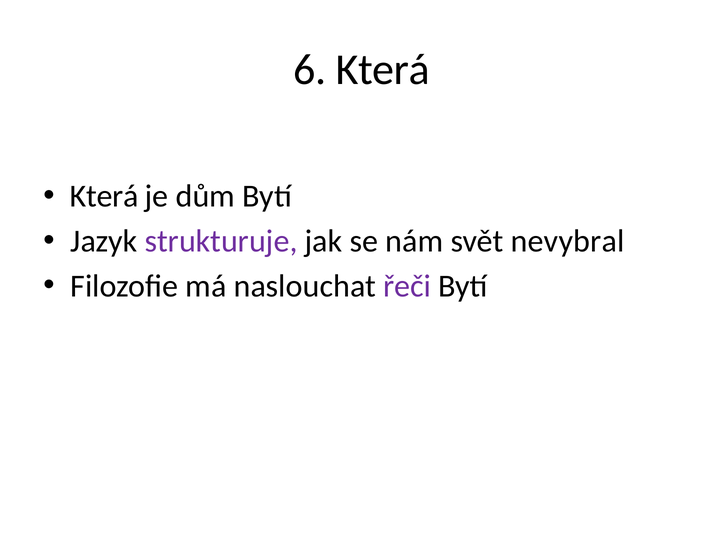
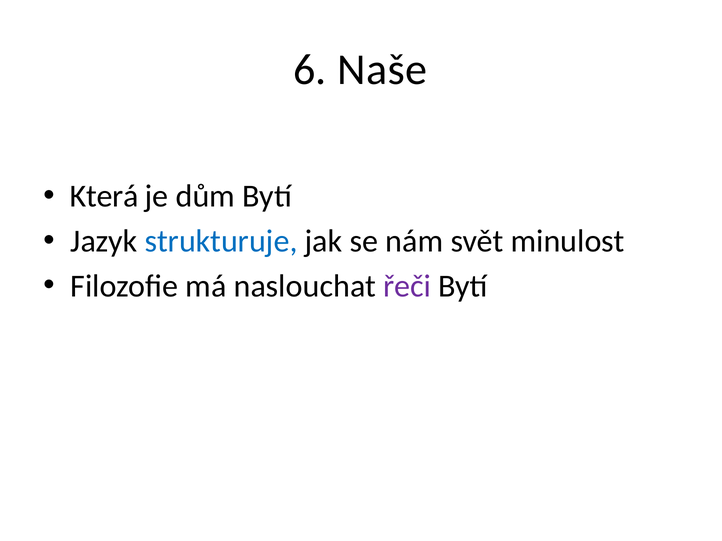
6 Která: Která -> Naše
strukturuje colour: purple -> blue
nevybral: nevybral -> minulost
